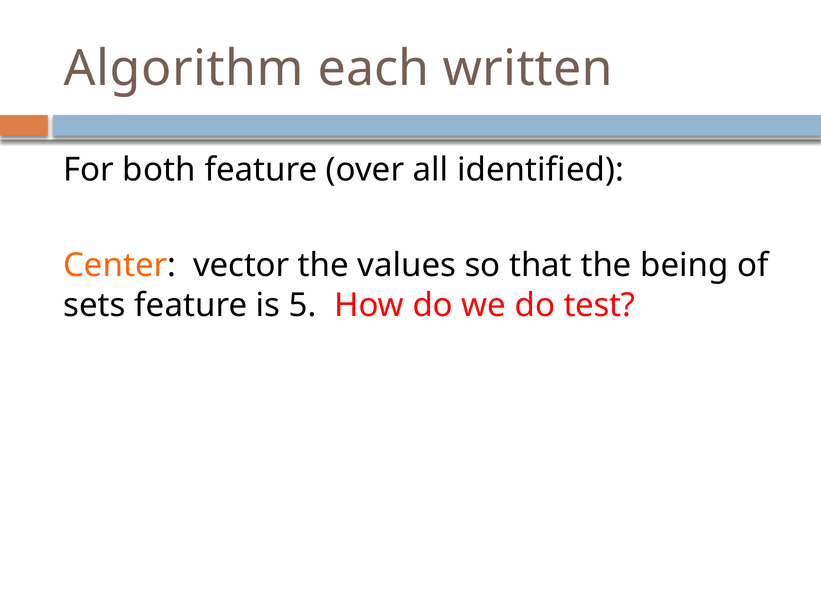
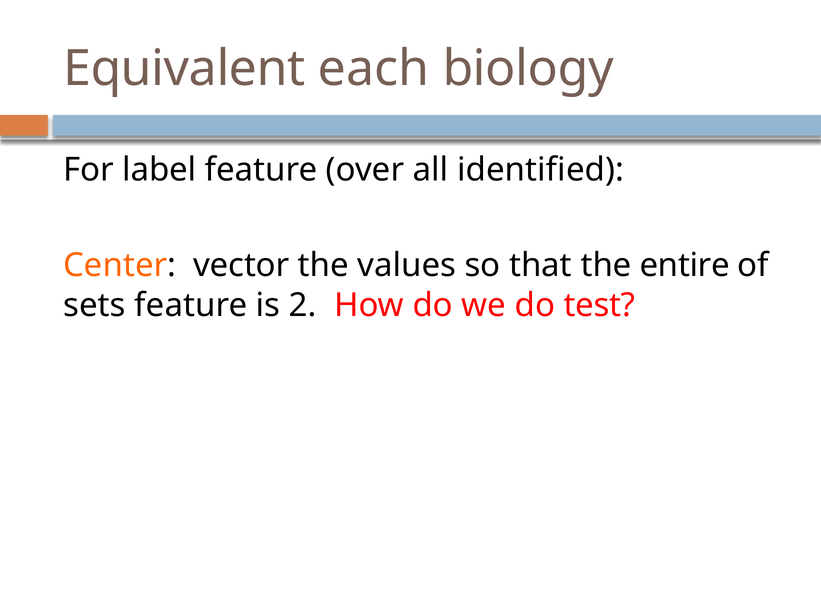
Algorithm: Algorithm -> Equivalent
written: written -> biology
both: both -> label
being: being -> entire
5: 5 -> 2
